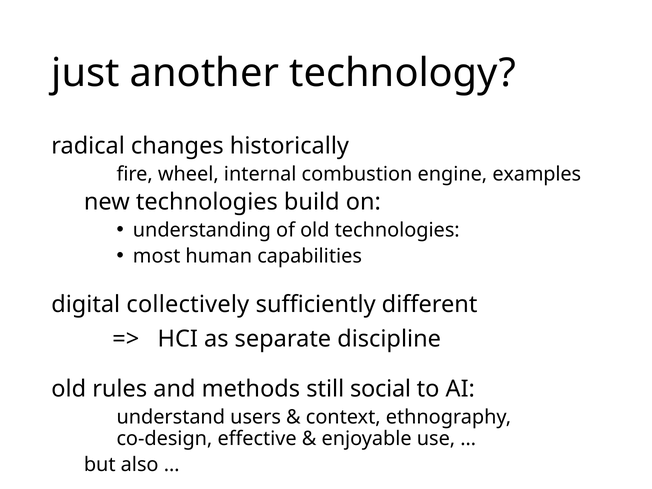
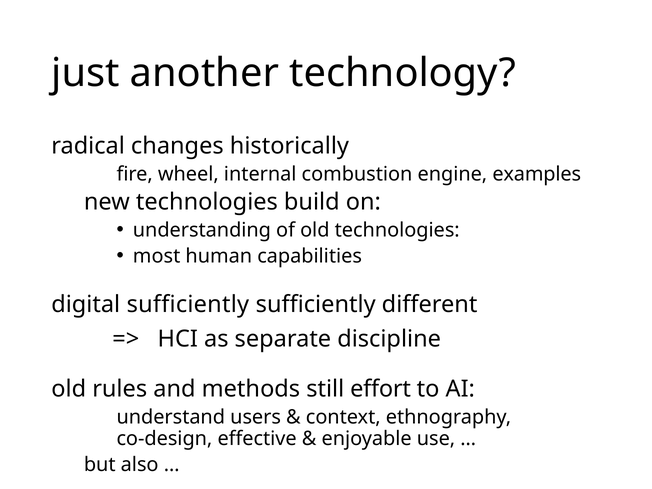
digital collectively: collectively -> sufficiently
social: social -> effort
